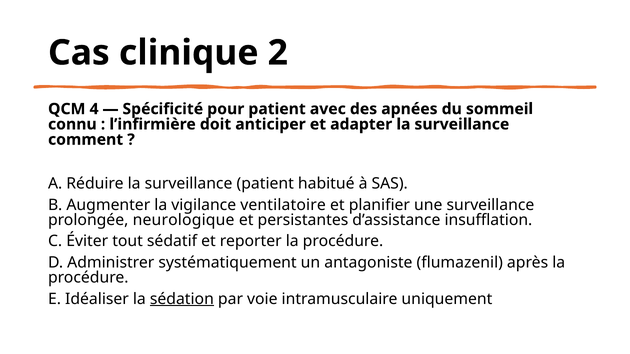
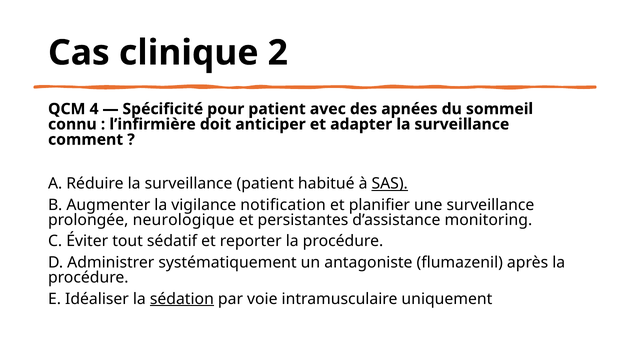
SAS underline: none -> present
ventilatoire: ventilatoire -> notification
insufflation: insufflation -> monitoring
